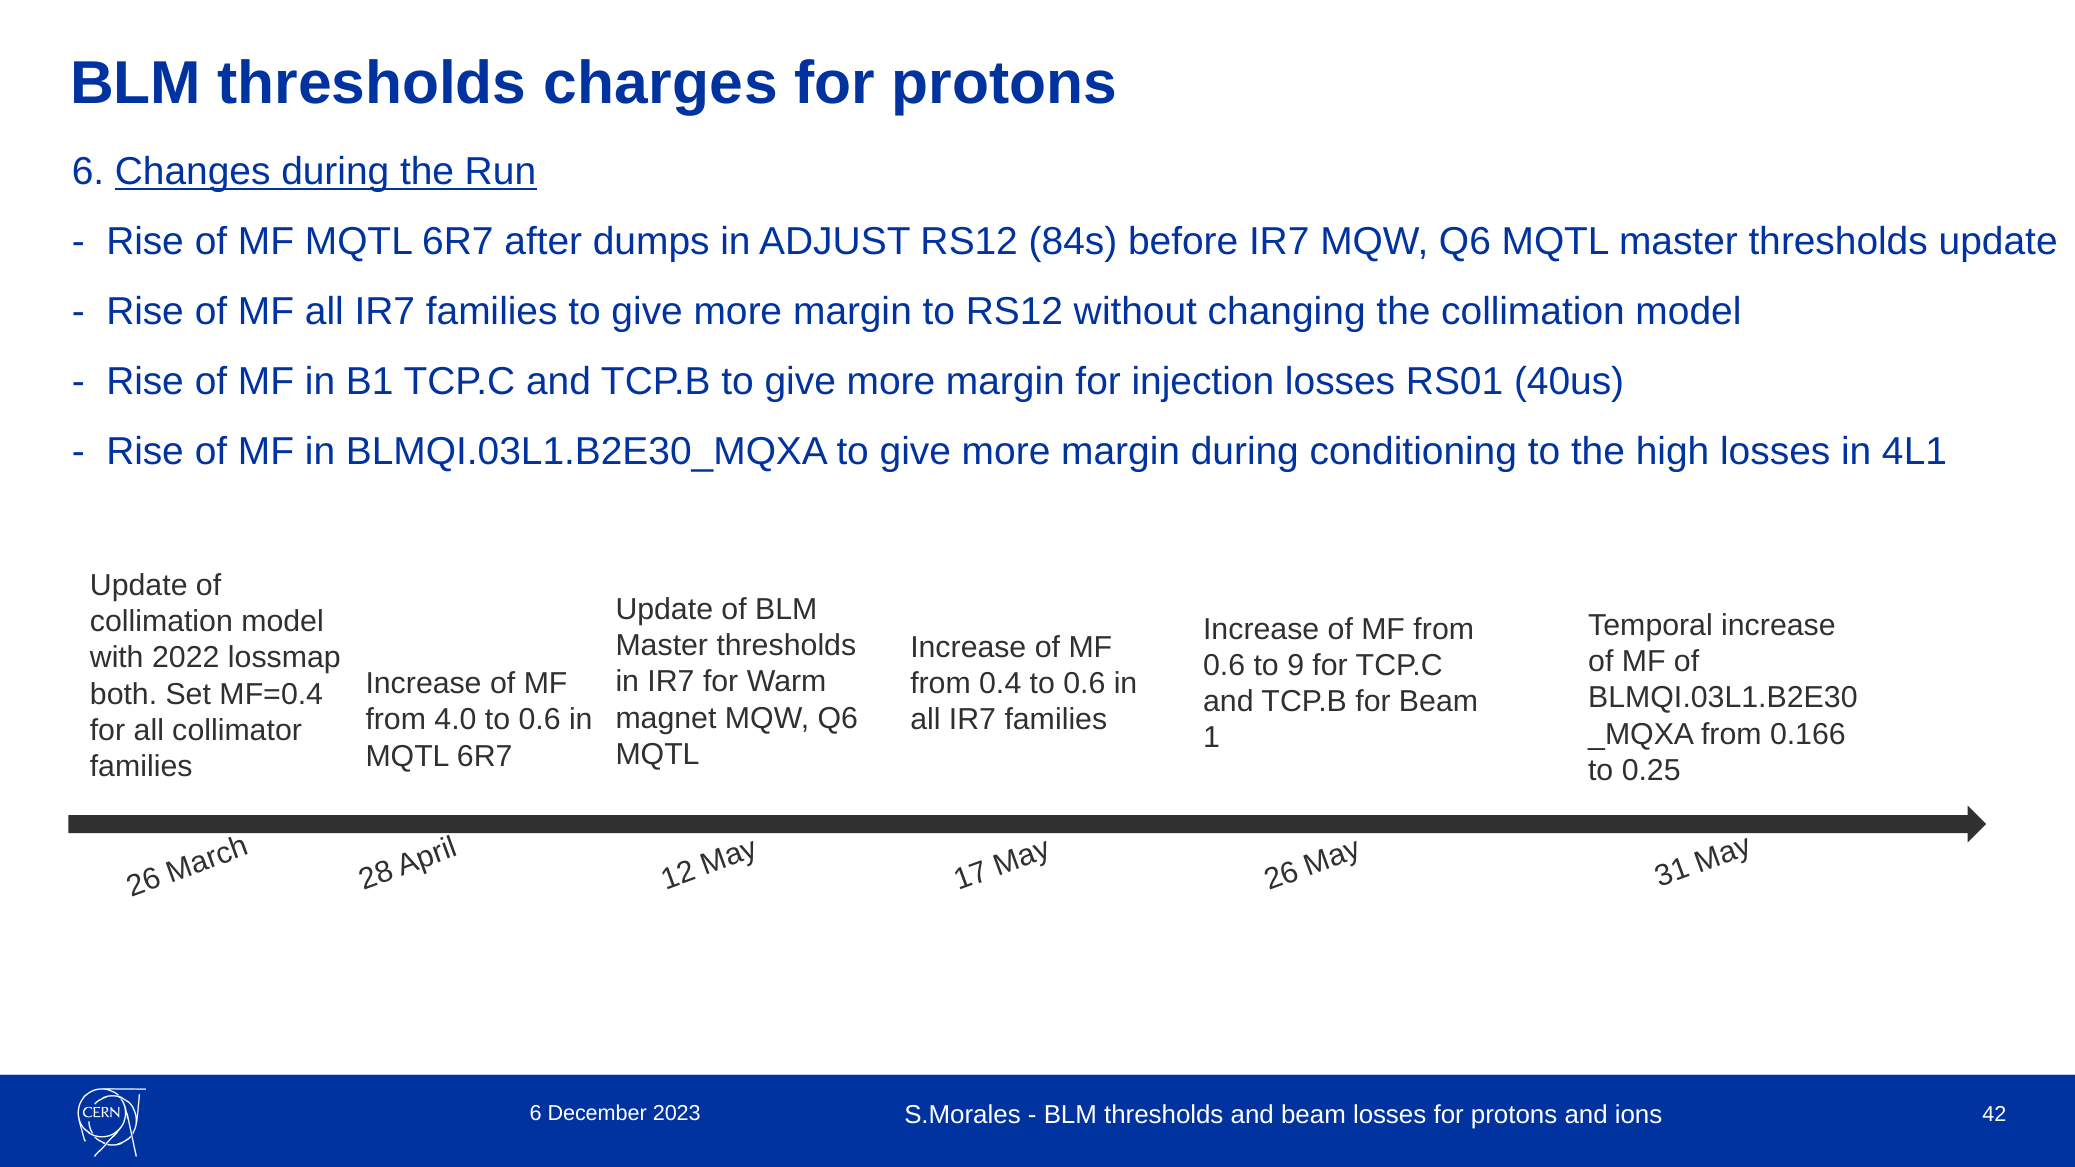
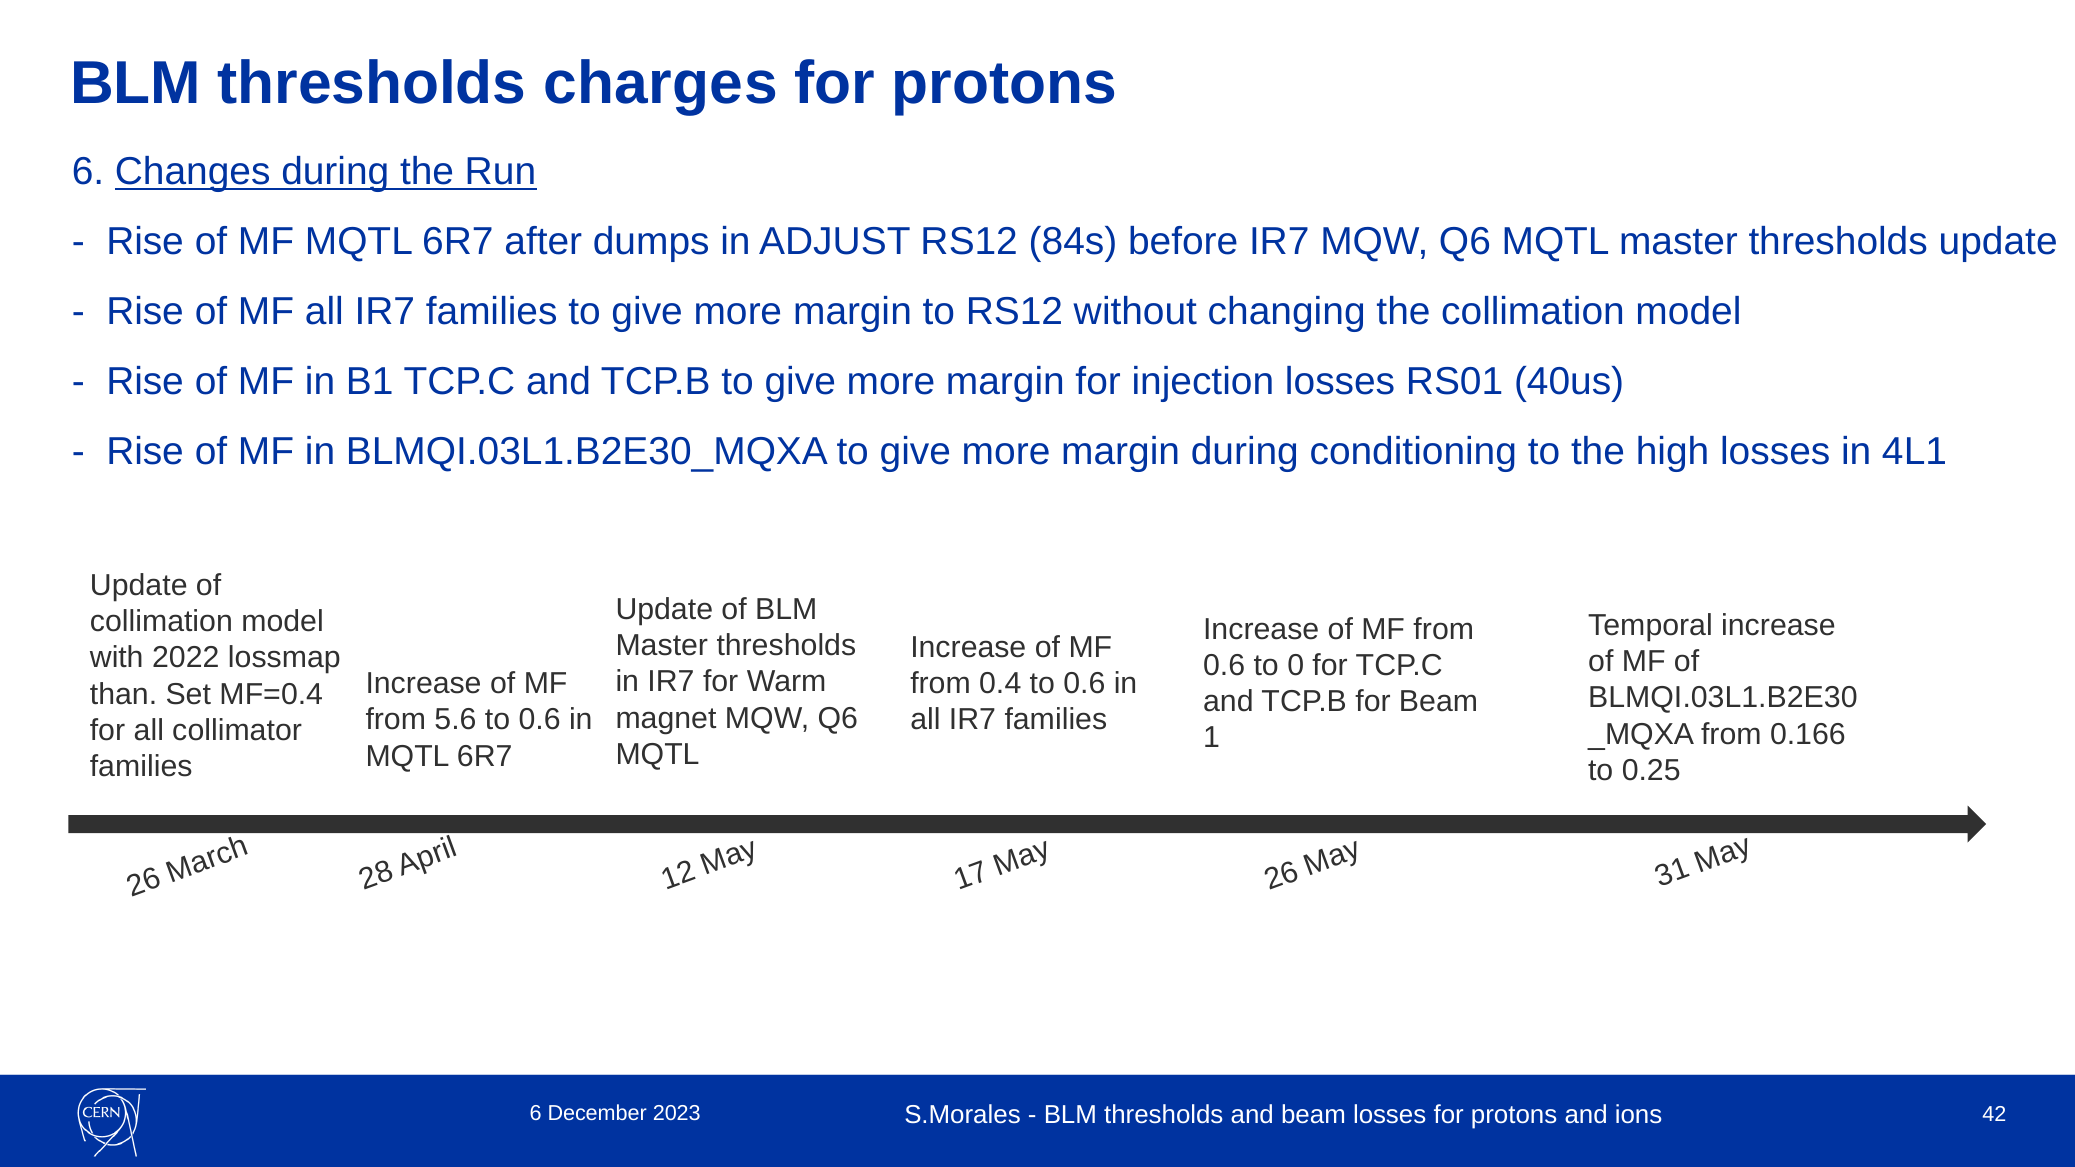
9: 9 -> 0
both: both -> than
4.0: 4.0 -> 5.6
